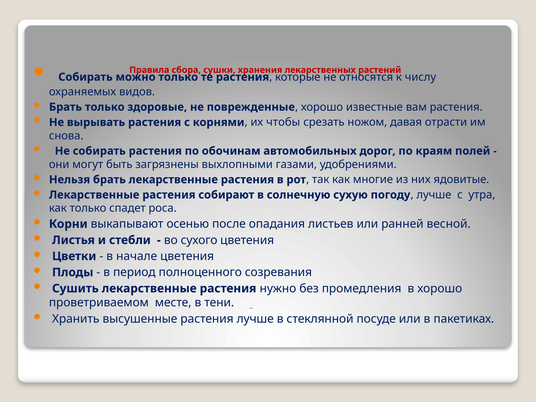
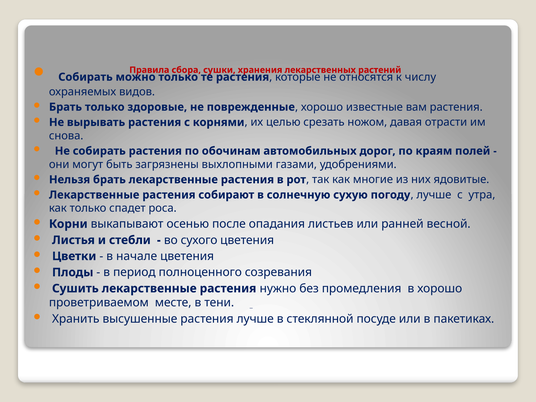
чтобы: чтобы -> целью
